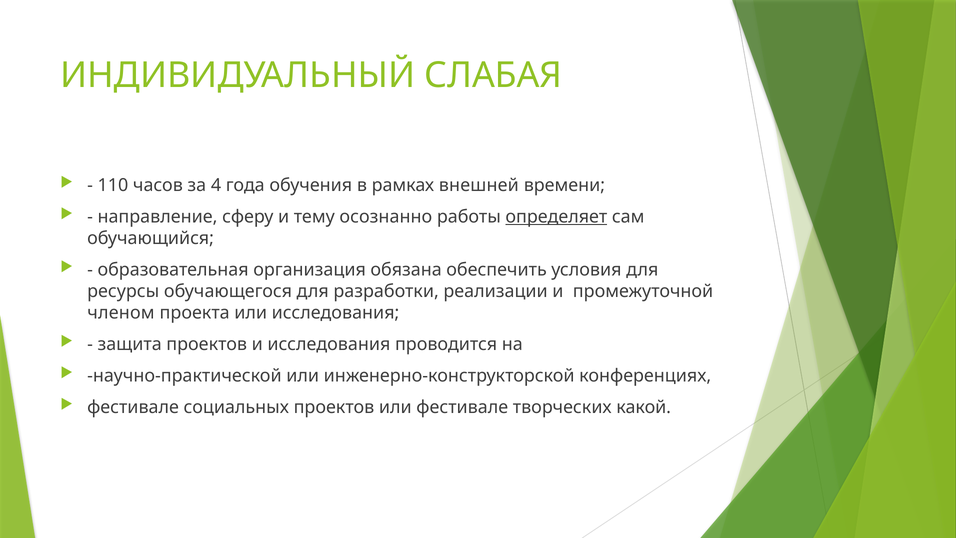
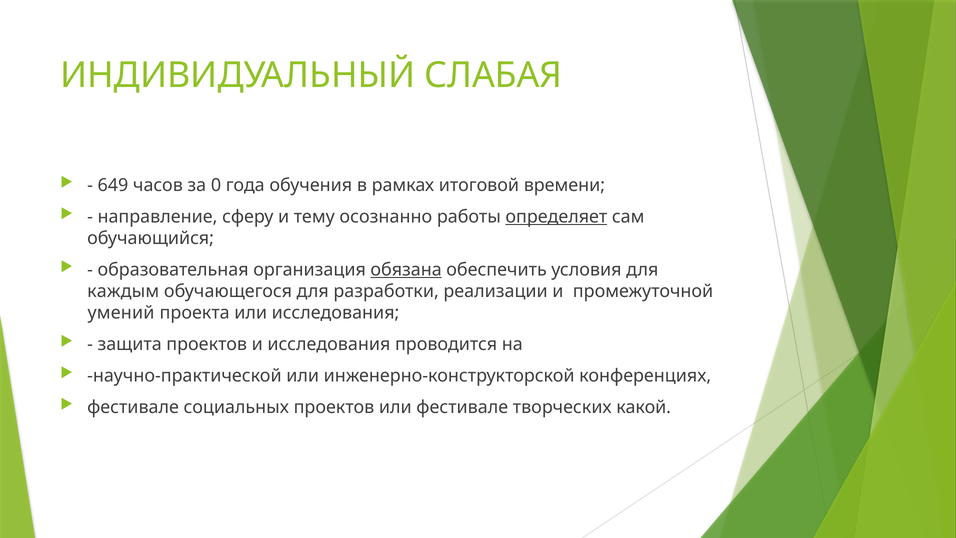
110: 110 -> 649
4: 4 -> 0
внешней: внешней -> итоговой
обязана underline: none -> present
ресурсы: ресурсы -> каждым
членом: членом -> умений
